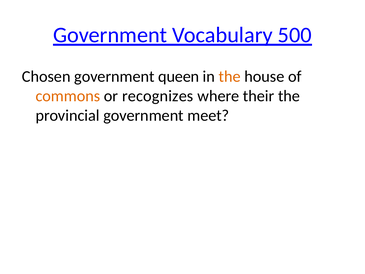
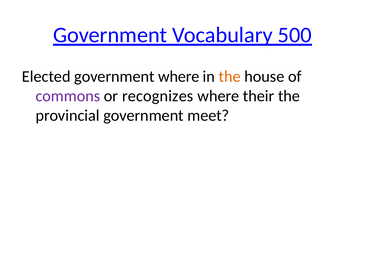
Chosen: Chosen -> Elected
government queen: queen -> where
commons colour: orange -> purple
